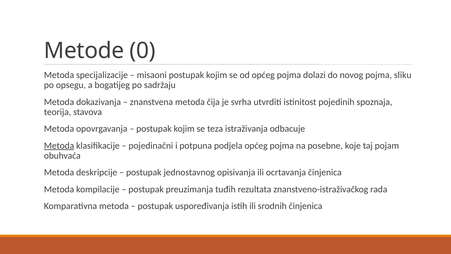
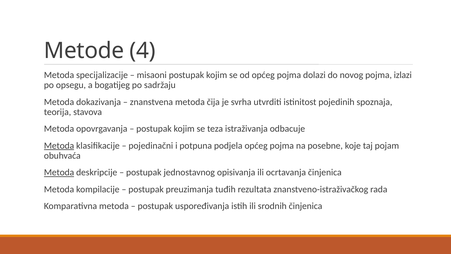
0: 0 -> 4
sliku: sliku -> izlazi
Metoda at (59, 172) underline: none -> present
